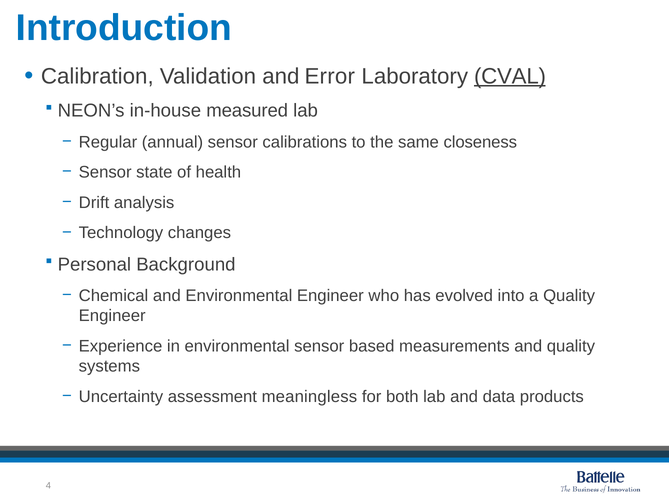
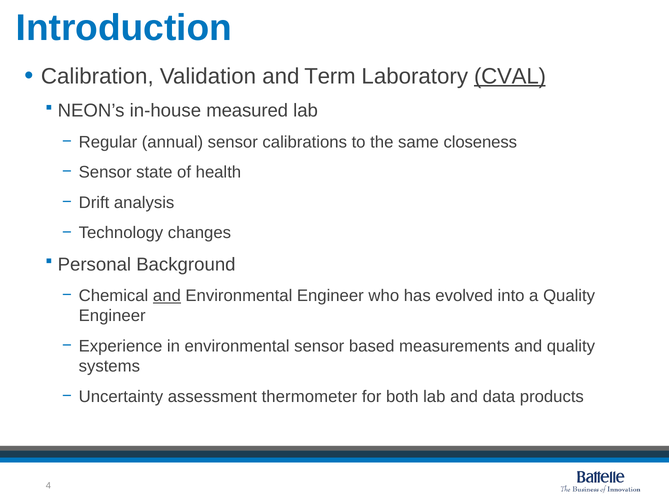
Error: Error -> Term
and at (167, 296) underline: none -> present
meaningless: meaningless -> thermometer
